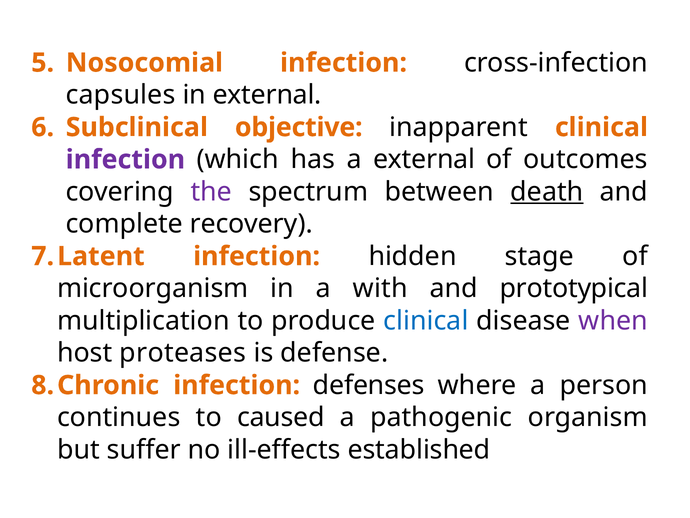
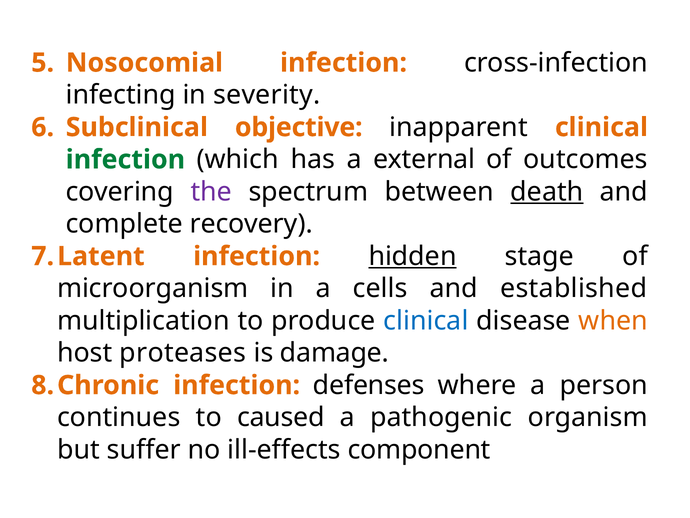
capsules: capsules -> infecting
in external: external -> severity
infection at (125, 159) colour: purple -> green
hidden underline: none -> present
with: with -> cells
prototypical: prototypical -> established
when colour: purple -> orange
defense: defense -> damage
established: established -> component
